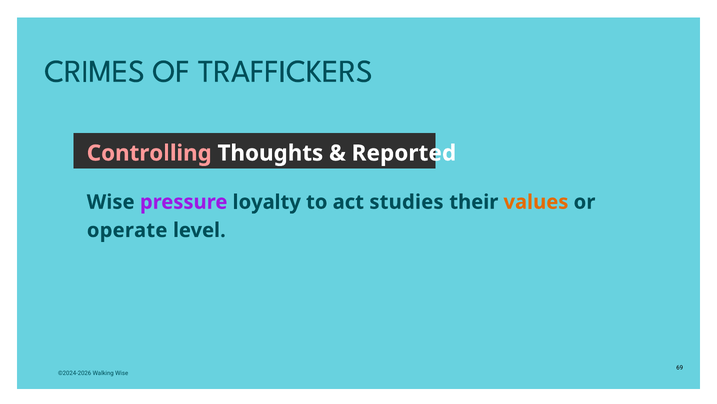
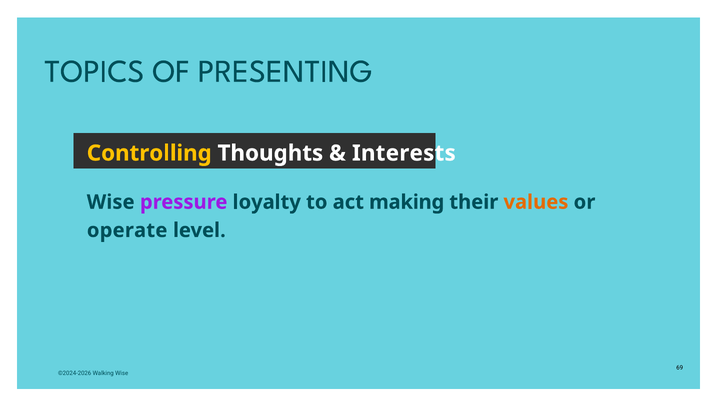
CRIMES: CRIMES -> TOPICS
TRAFFICKERS: TRAFFICKERS -> PRESENTING
Controlling colour: pink -> yellow
Reported: Reported -> Interests
studies: studies -> making
